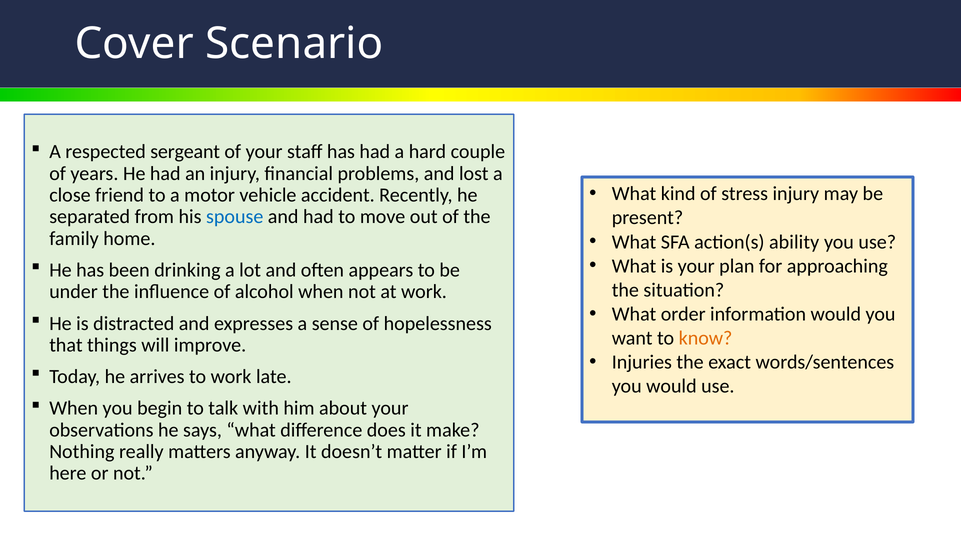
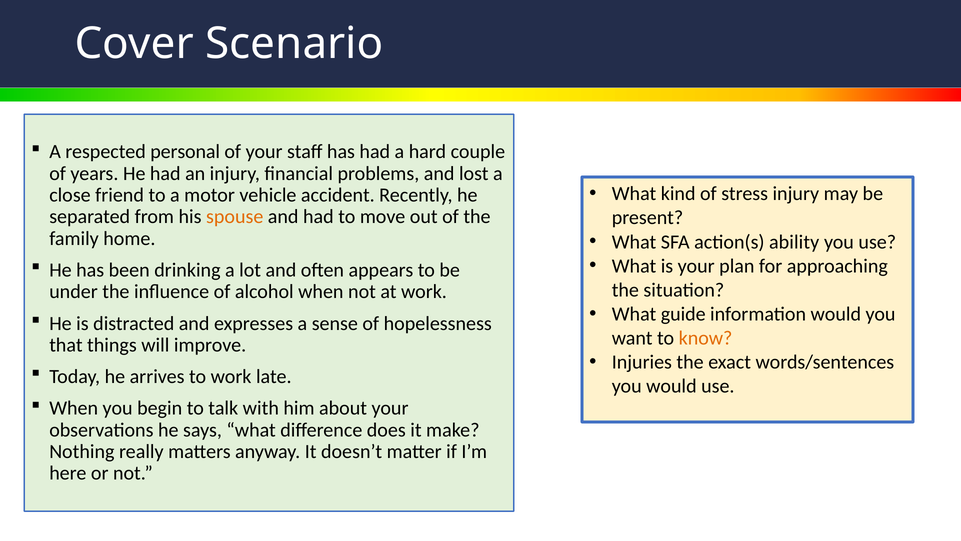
sergeant: sergeant -> personal
spouse colour: blue -> orange
order: order -> guide
